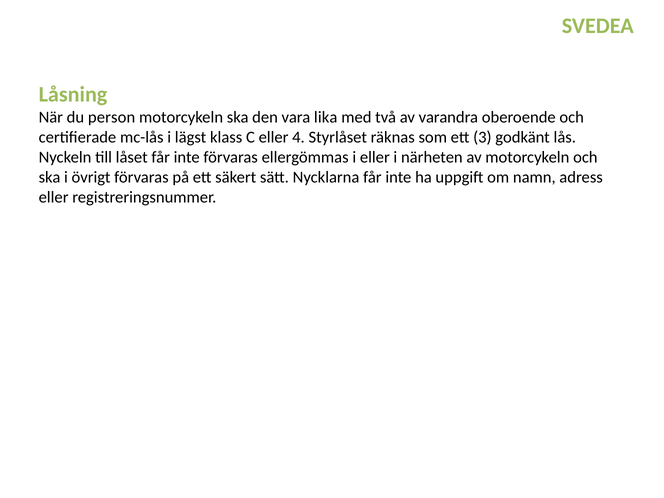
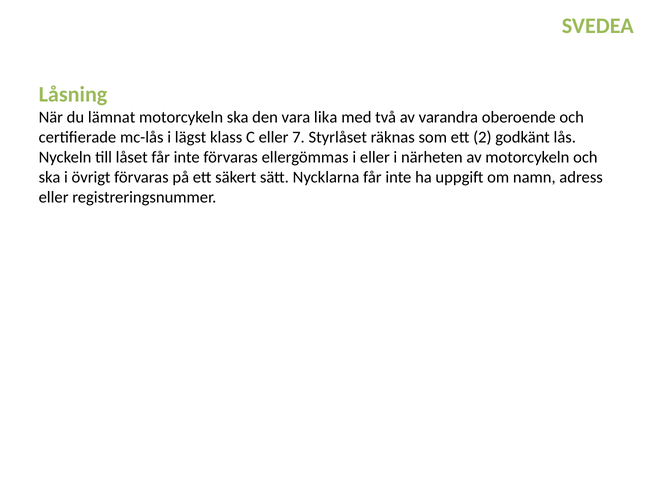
person: person -> lämnat
4: 4 -> 7
3: 3 -> 2
